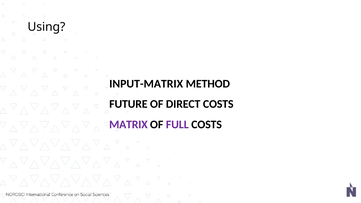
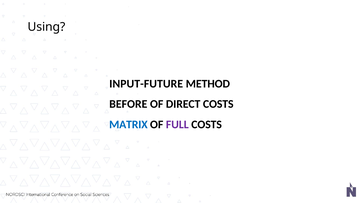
INPUT-MATRIX: INPUT-MATRIX -> INPUT-FUTURE
FUTURE: FUTURE -> BEFORE
MATRIX colour: purple -> blue
